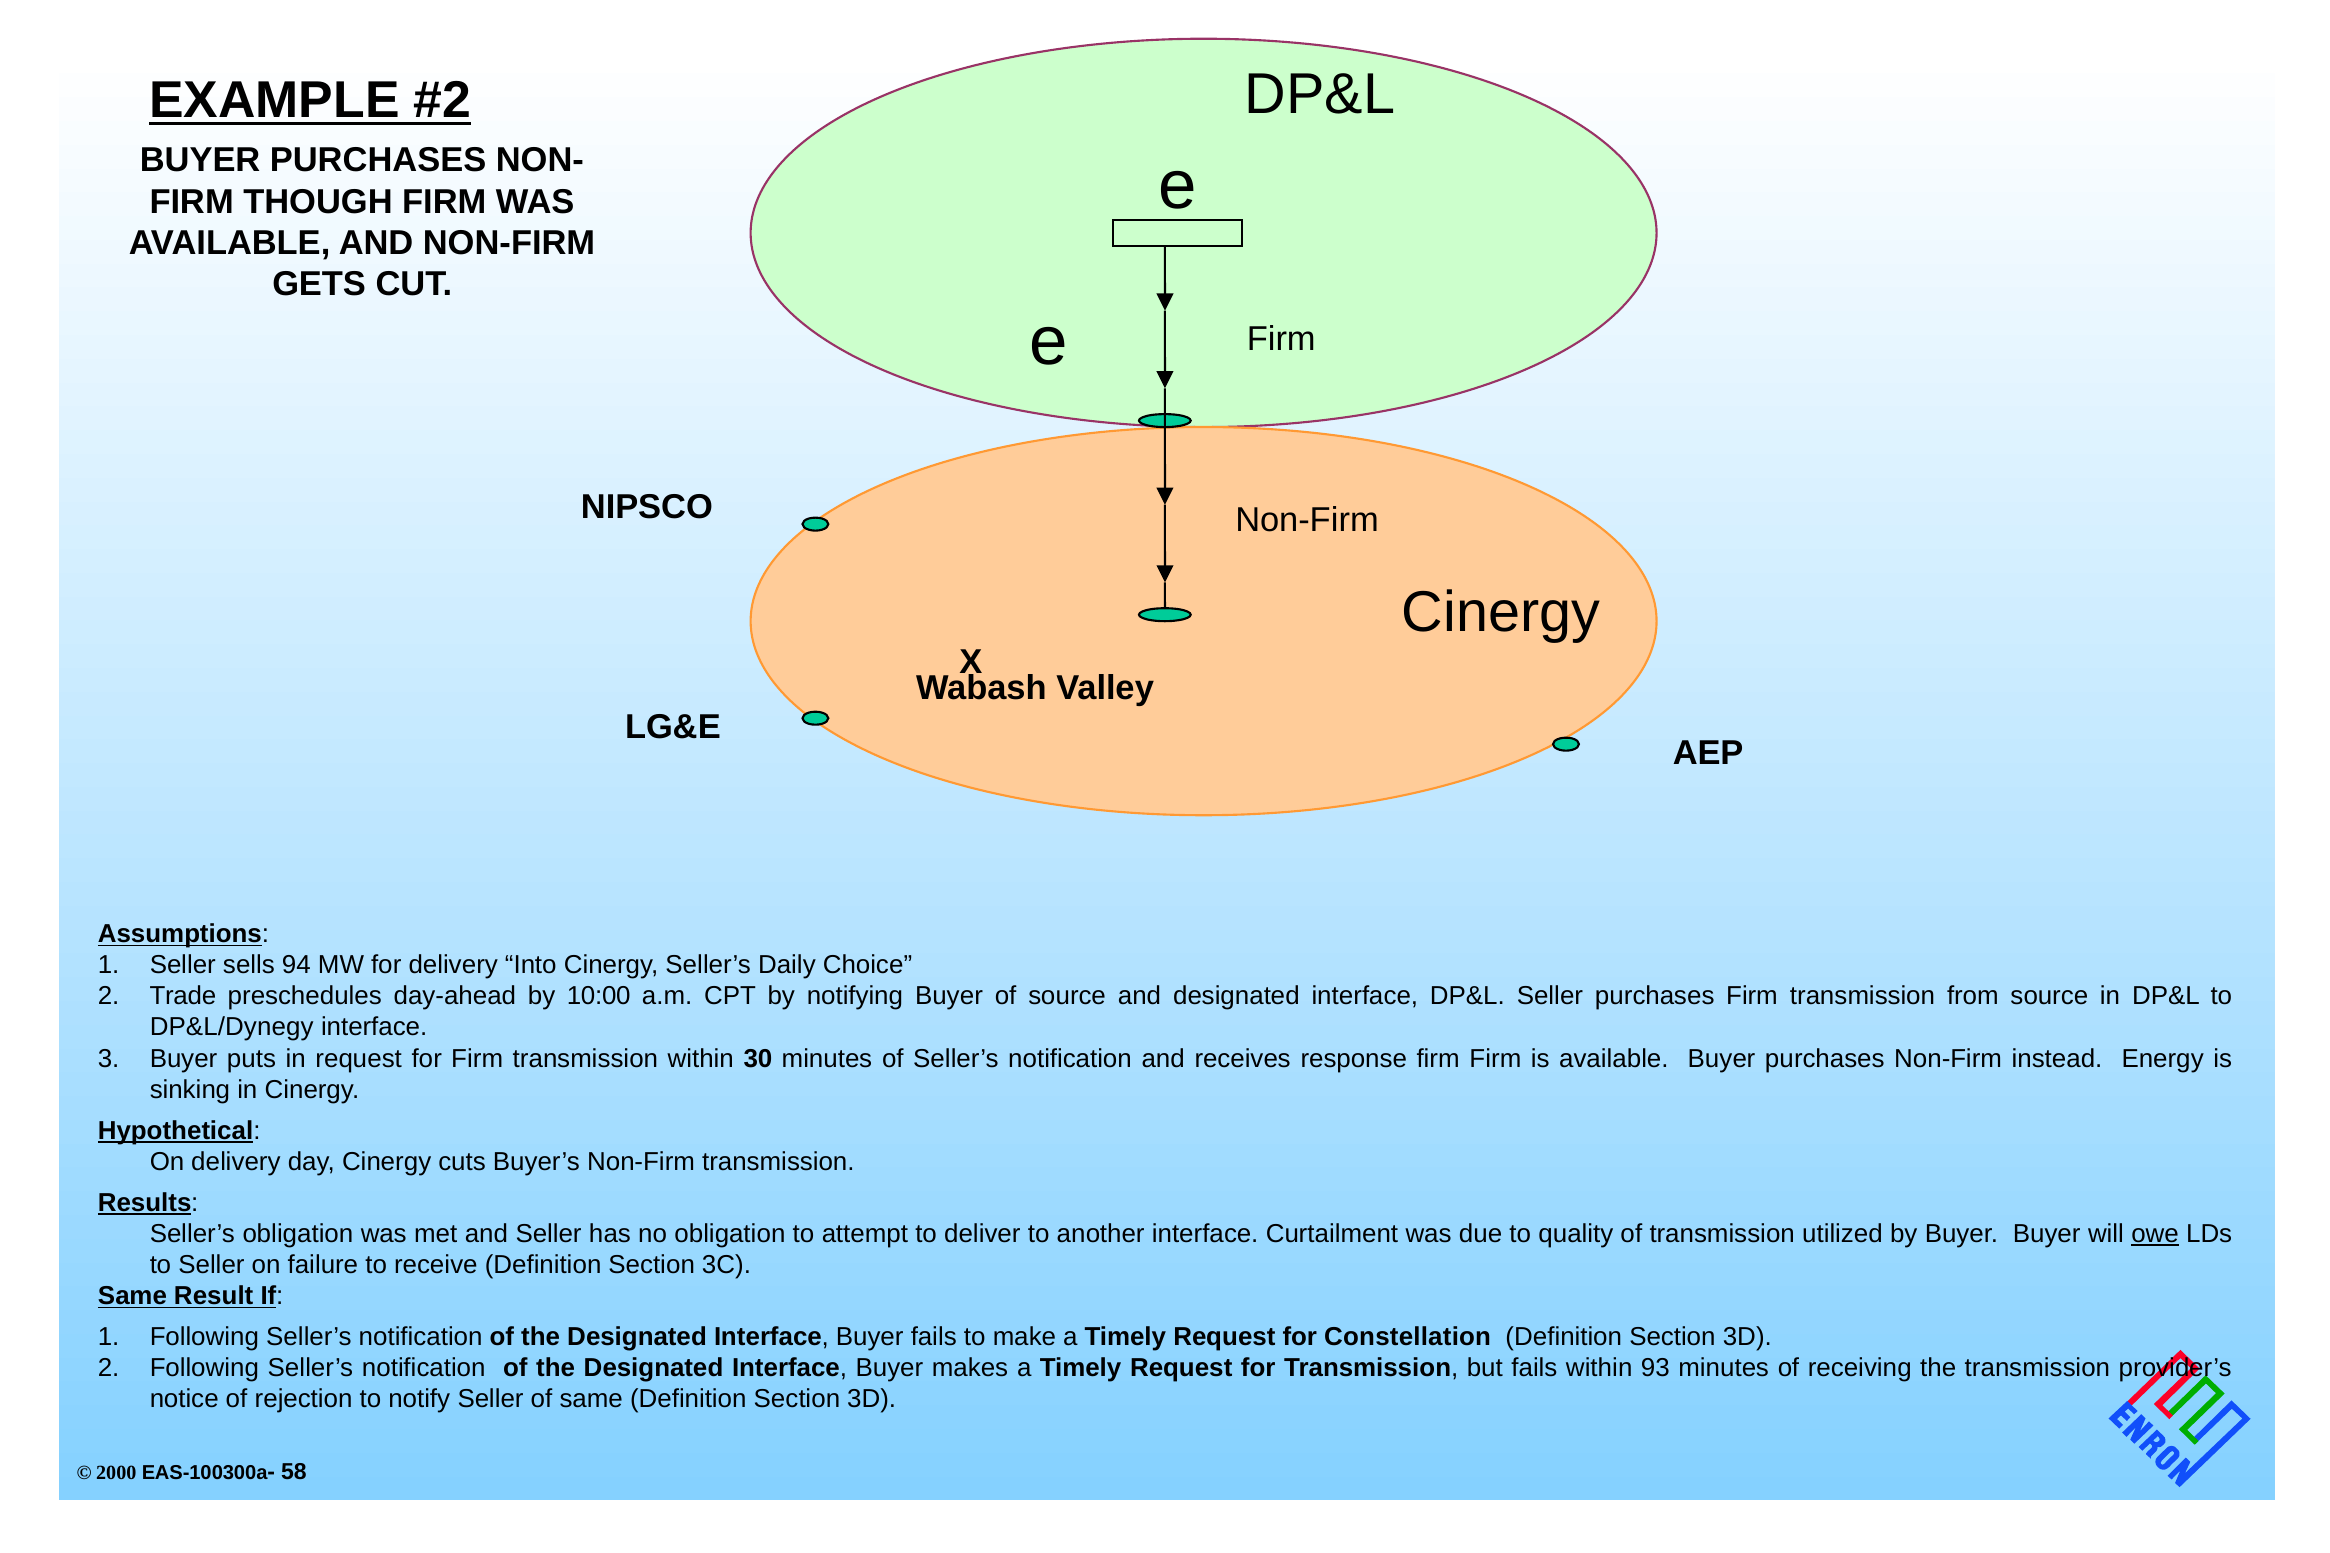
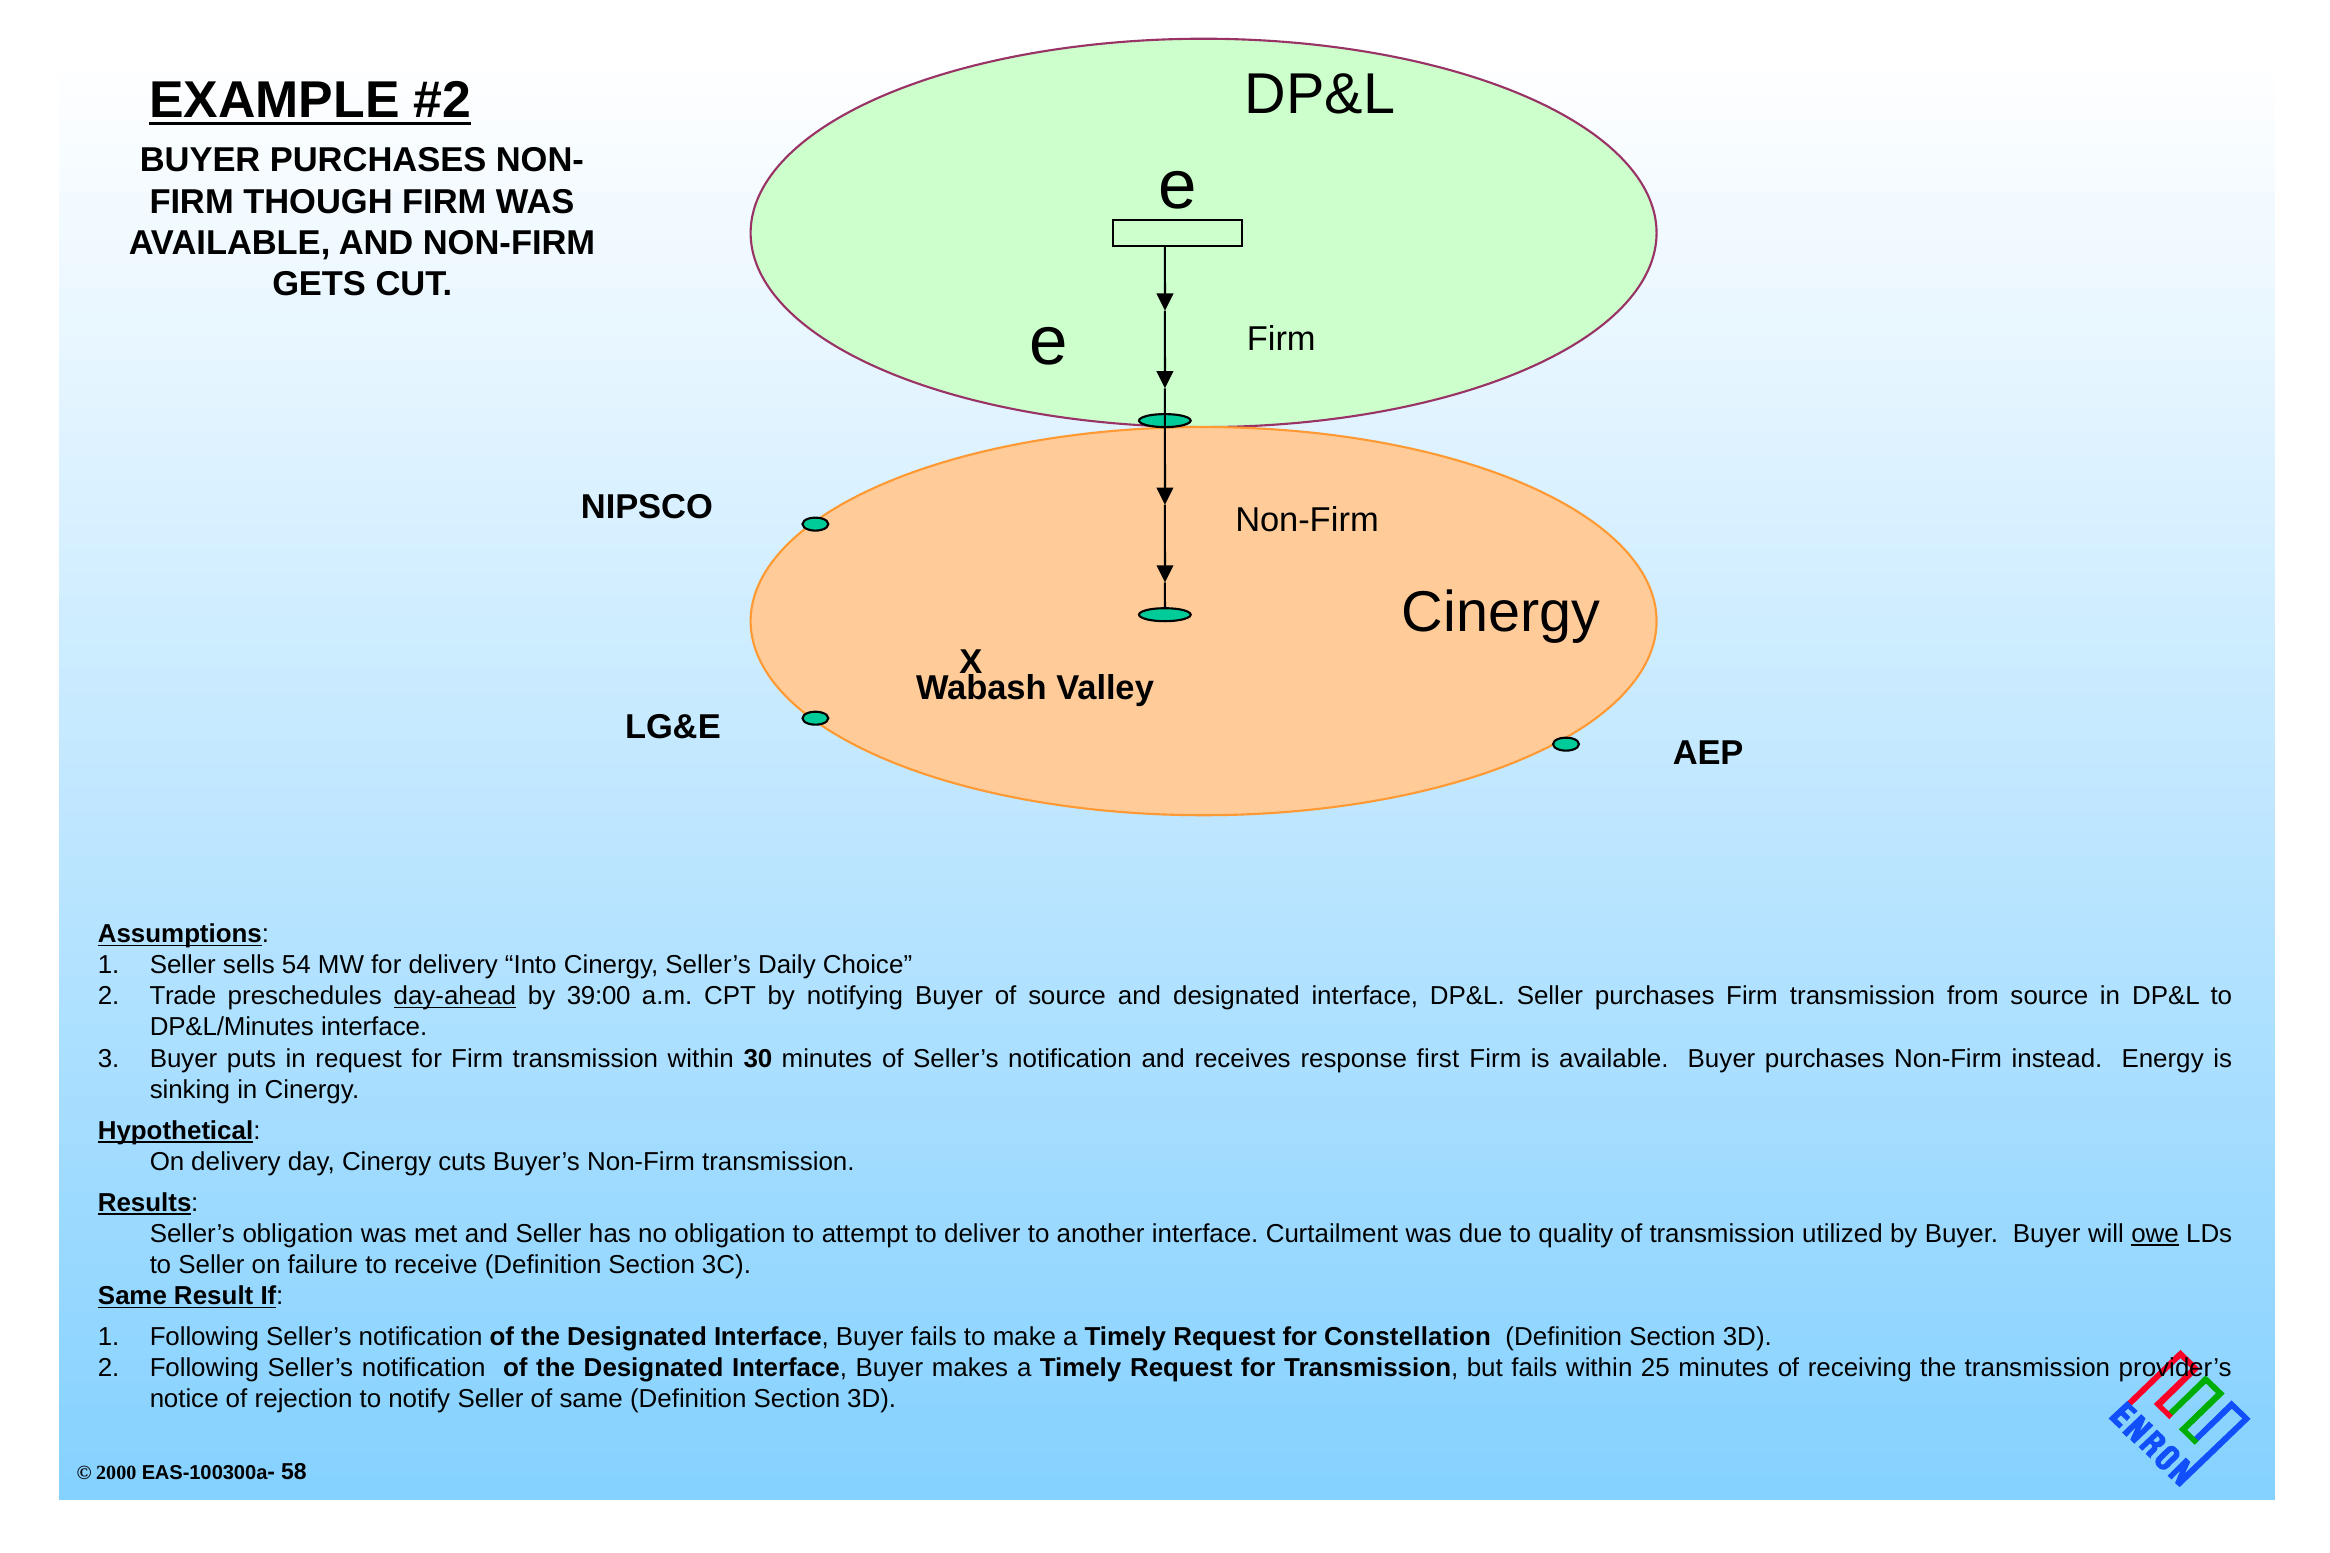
94: 94 -> 54
day-ahead underline: none -> present
10:00: 10:00 -> 39:00
DP&L/Dynegy: DP&L/Dynegy -> DP&L/Minutes
response firm: firm -> first
93: 93 -> 25
